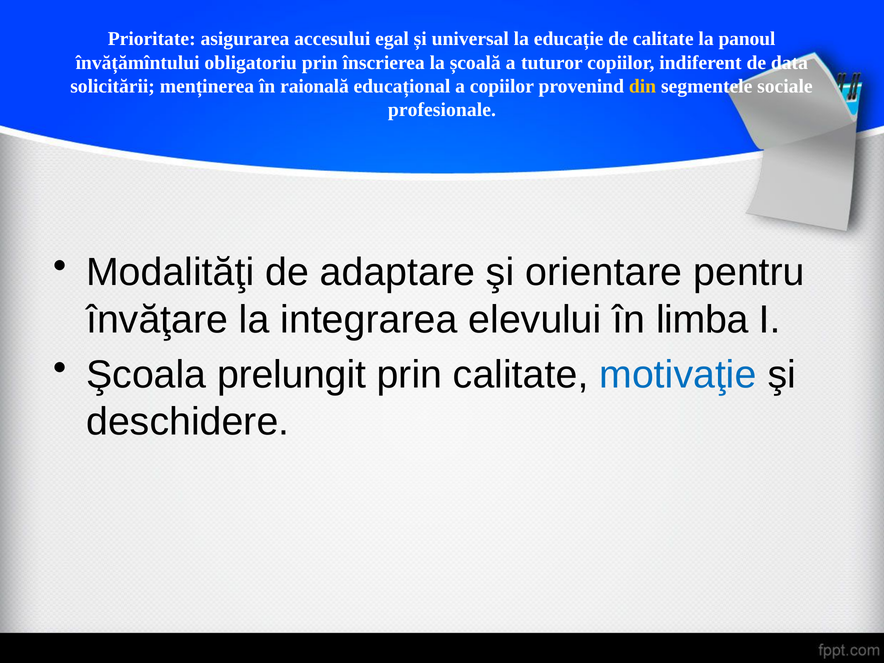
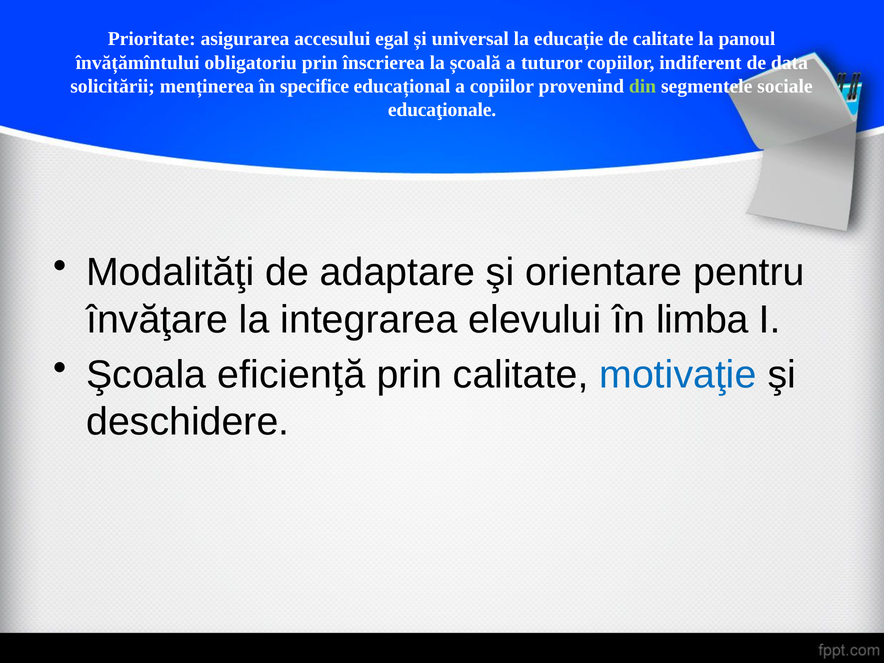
raională: raională -> specifice
din colour: yellow -> light green
profesionale: profesionale -> educaţionale
prelungit: prelungit -> eficienţă
